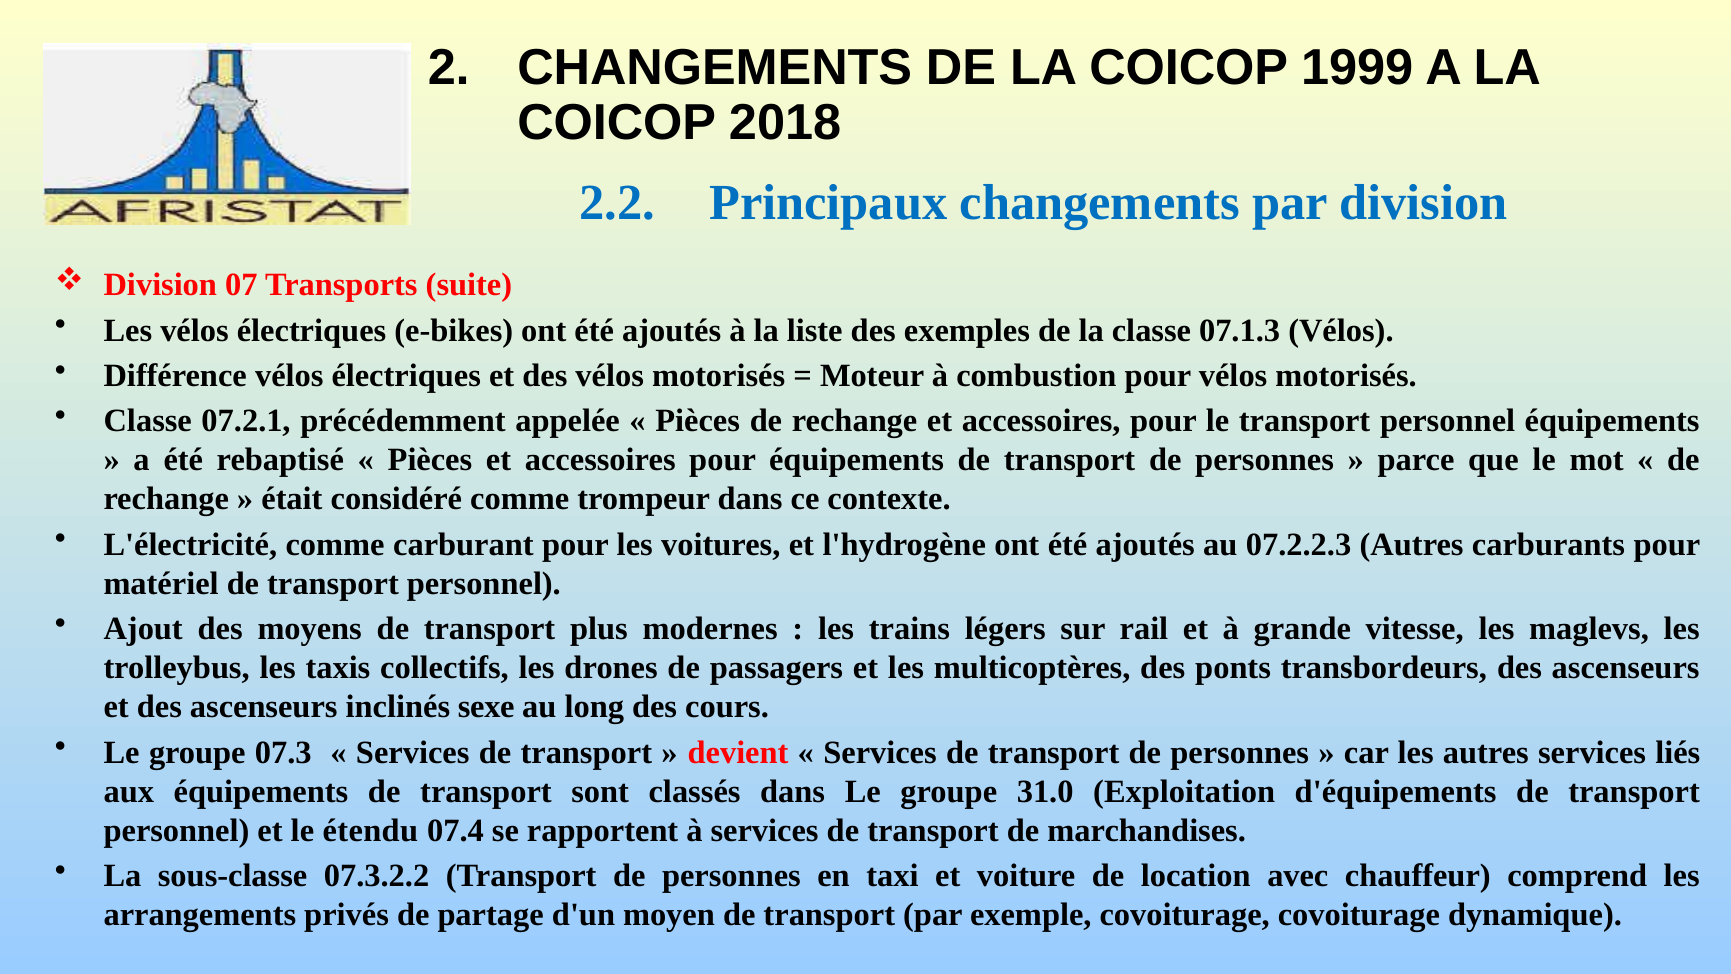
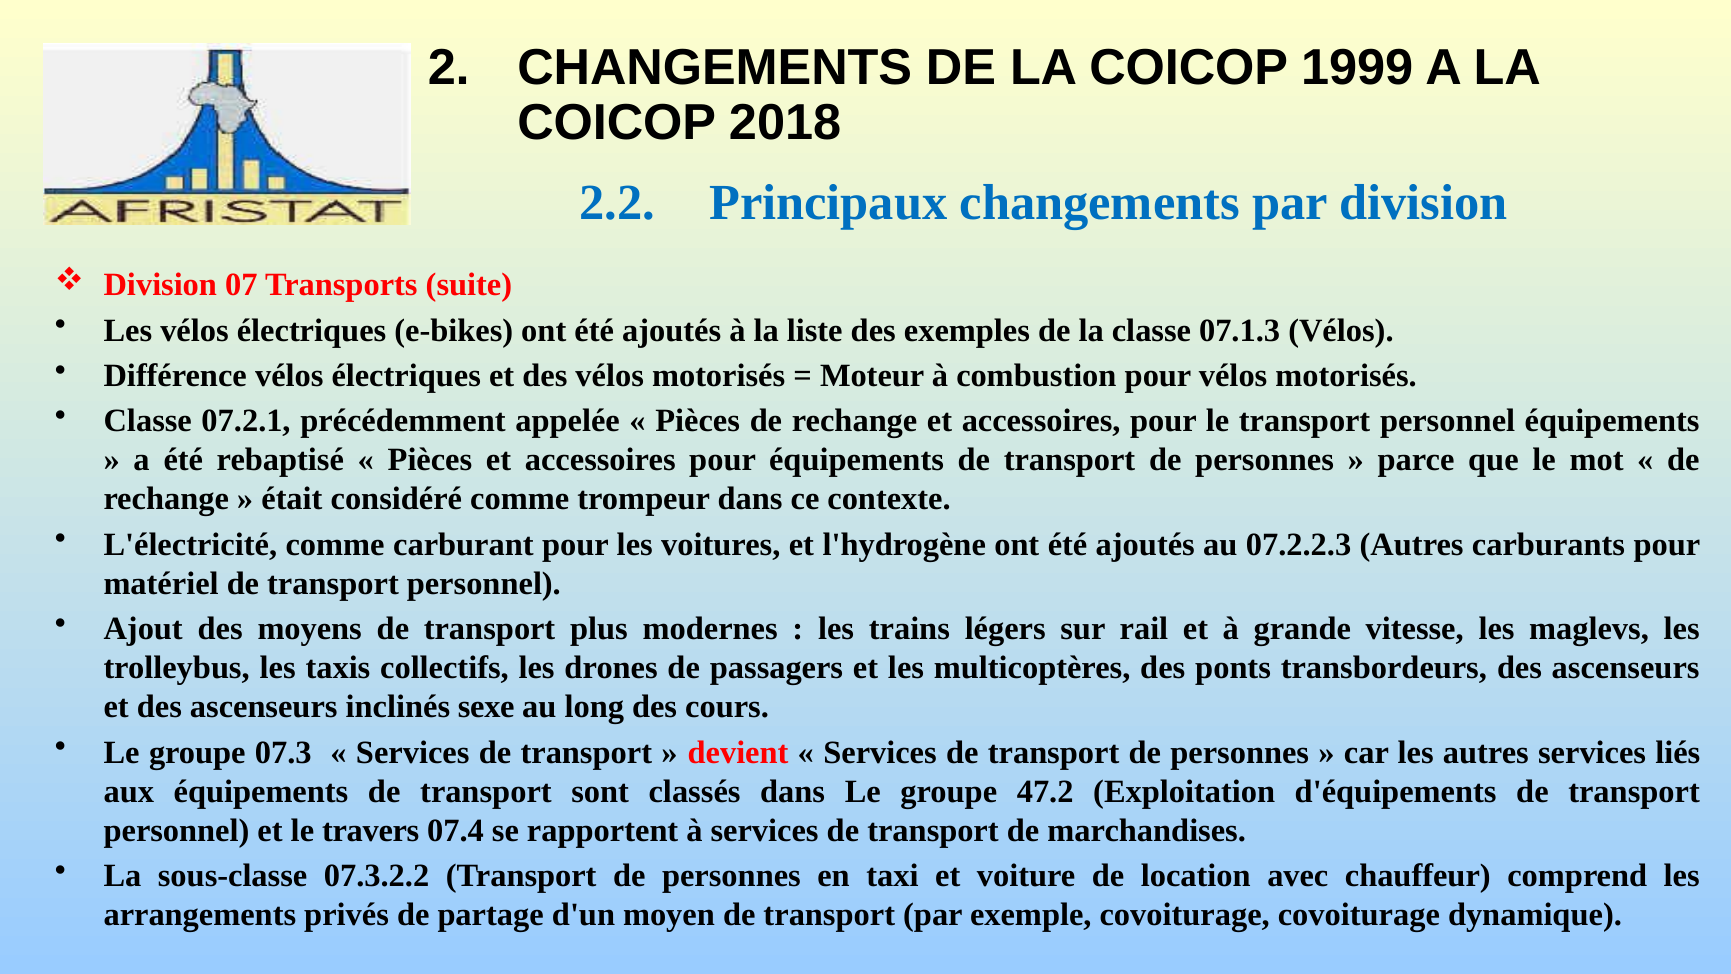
31.0: 31.0 -> 47.2
étendu: étendu -> travers
